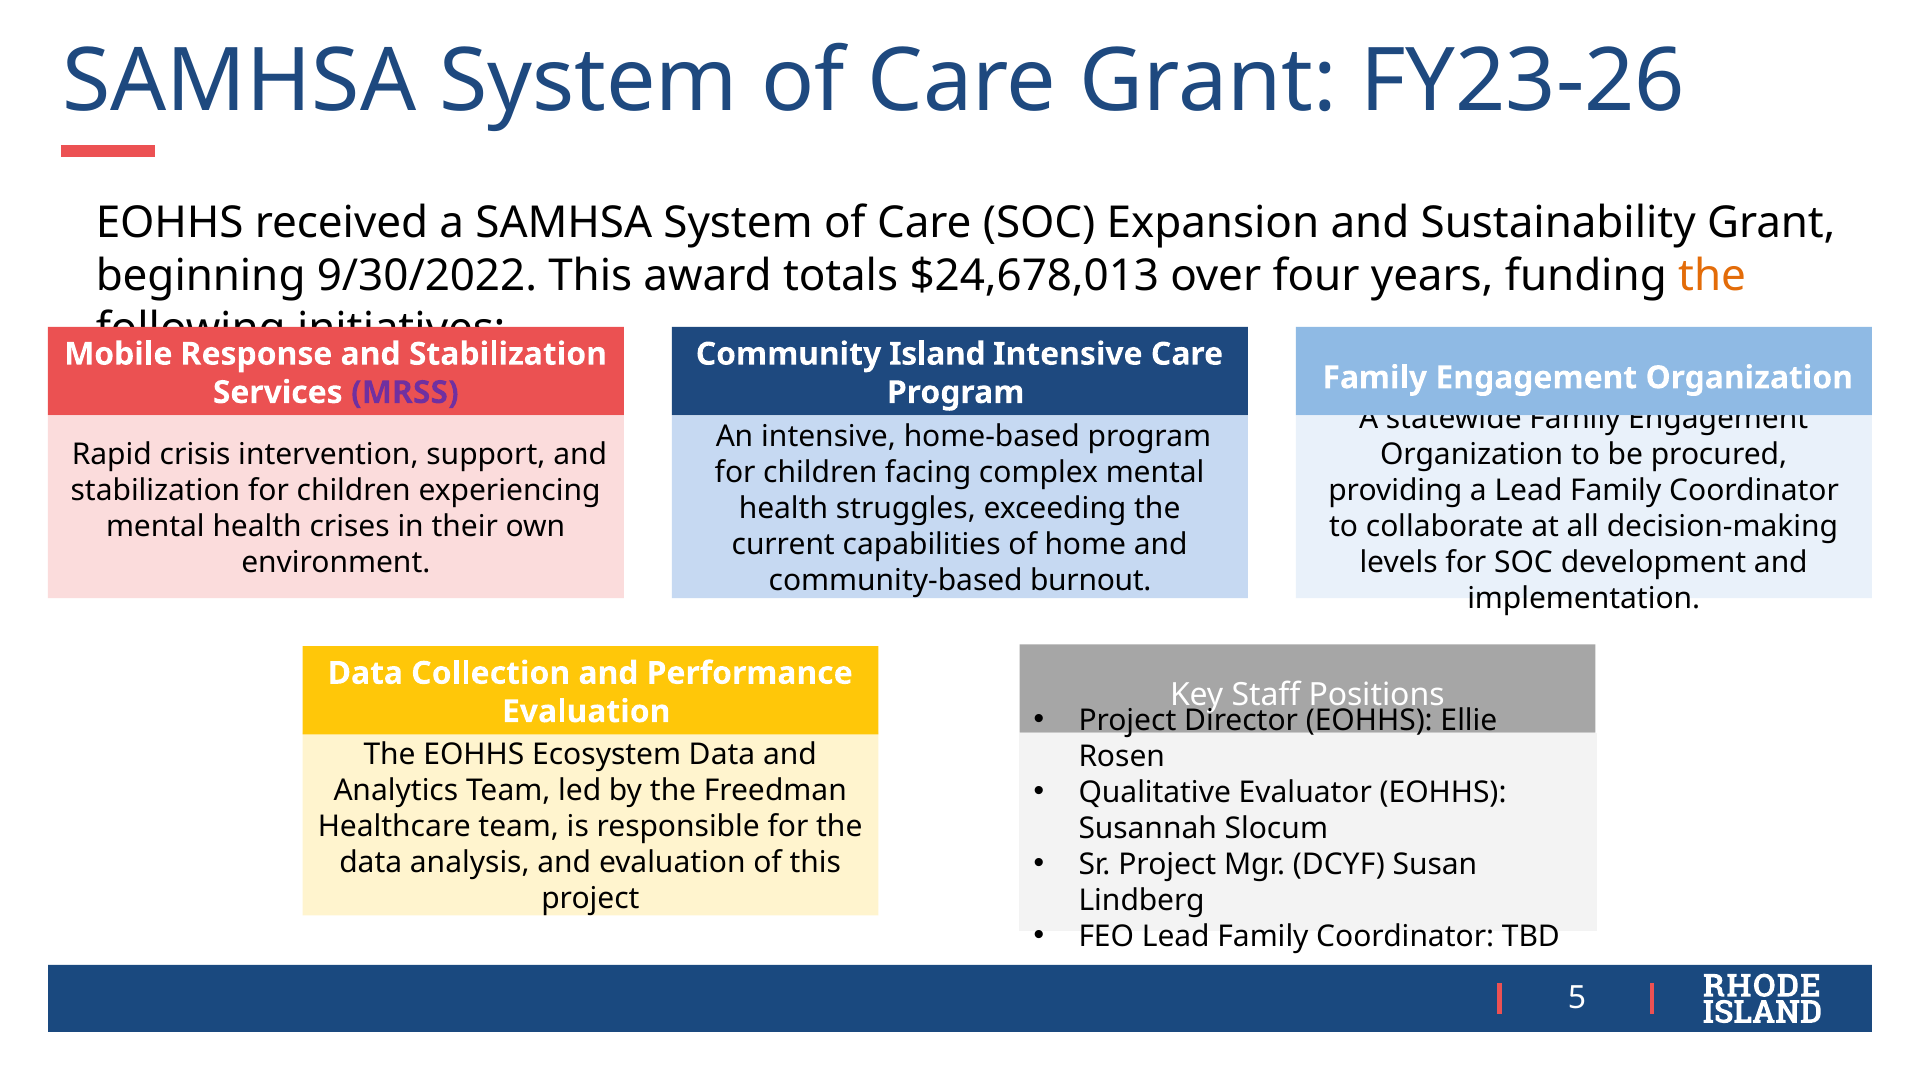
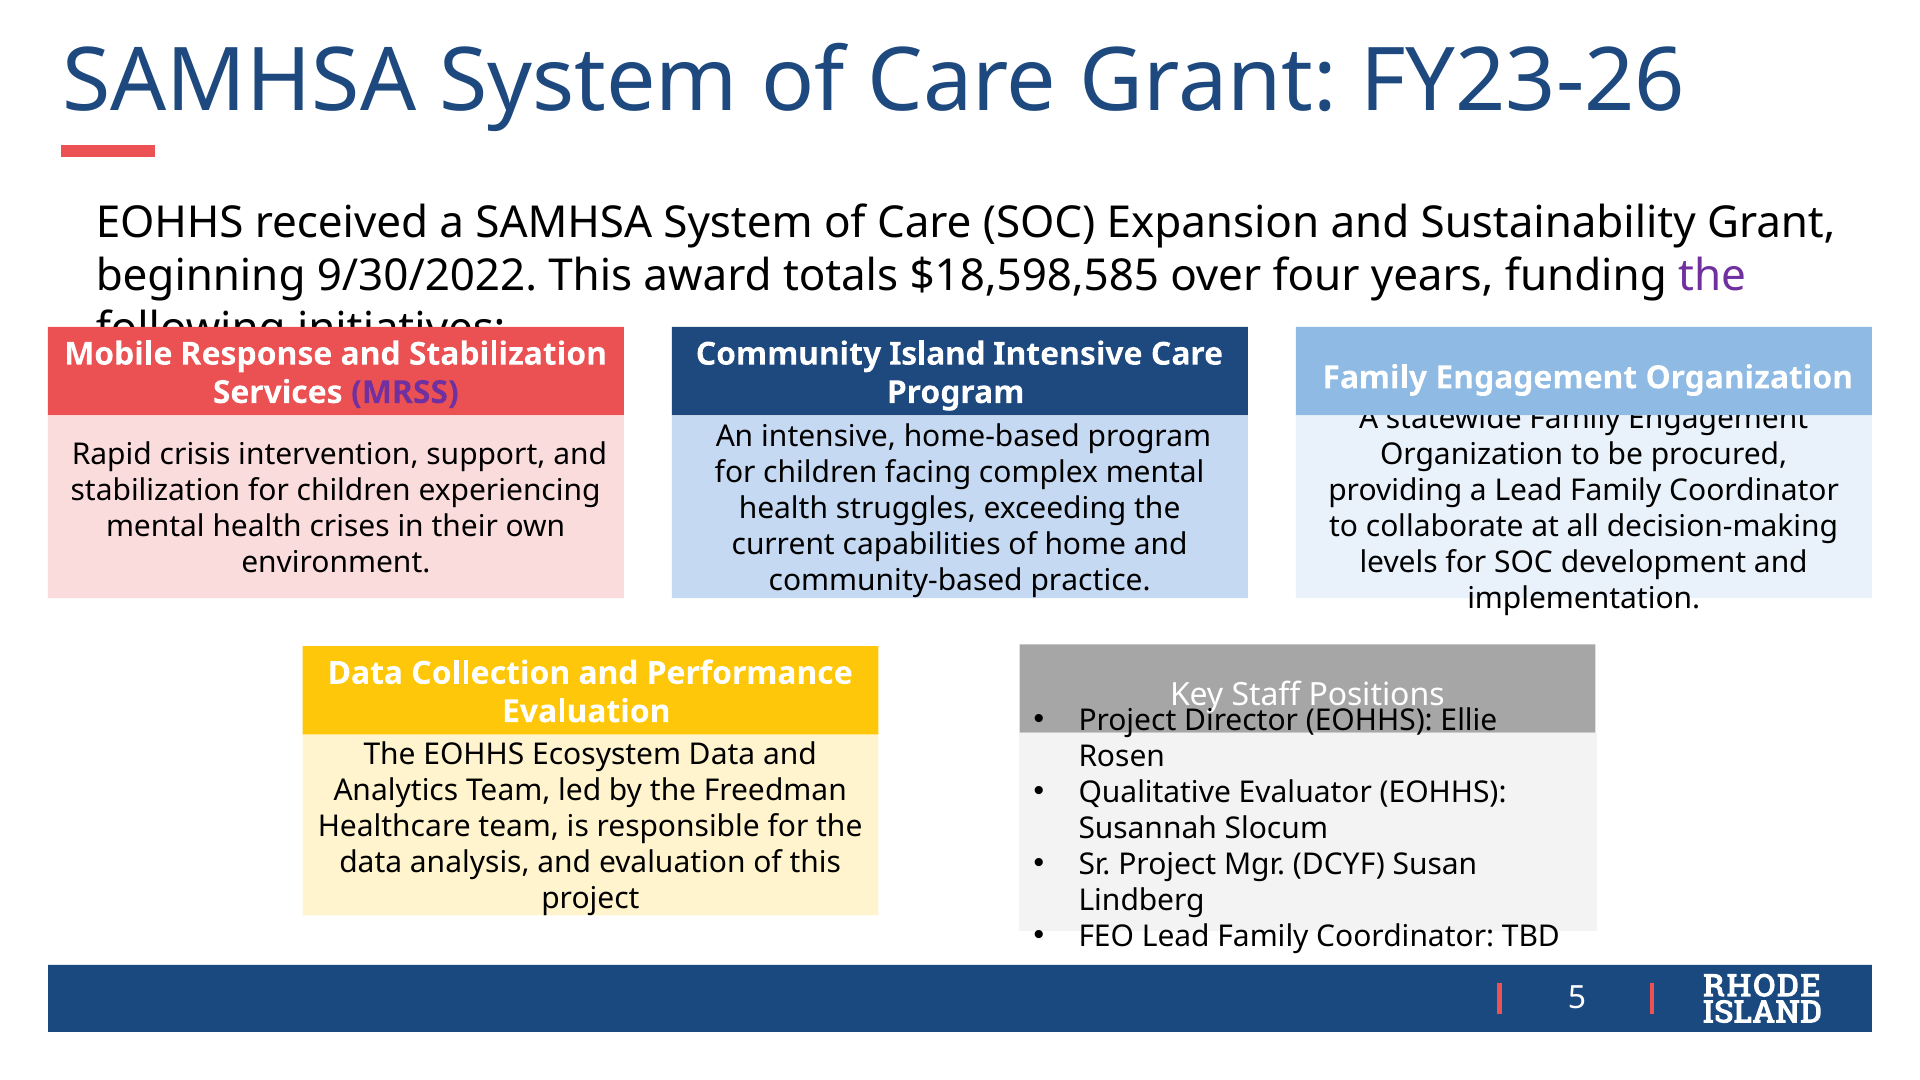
$24,678,013: $24,678,013 -> $18,598,585
the at (1712, 276) colour: orange -> purple
burnout: burnout -> practice
